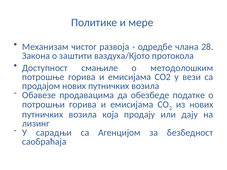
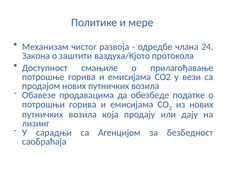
28: 28 -> 24
методолошким: методолошким -> прилагођавање
